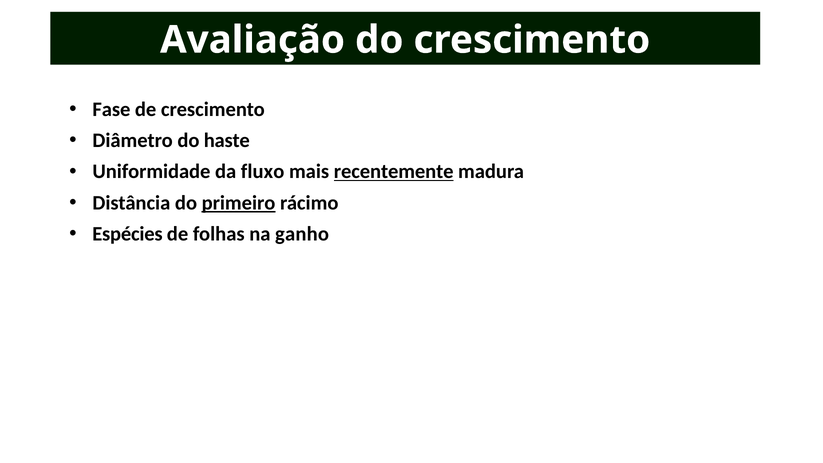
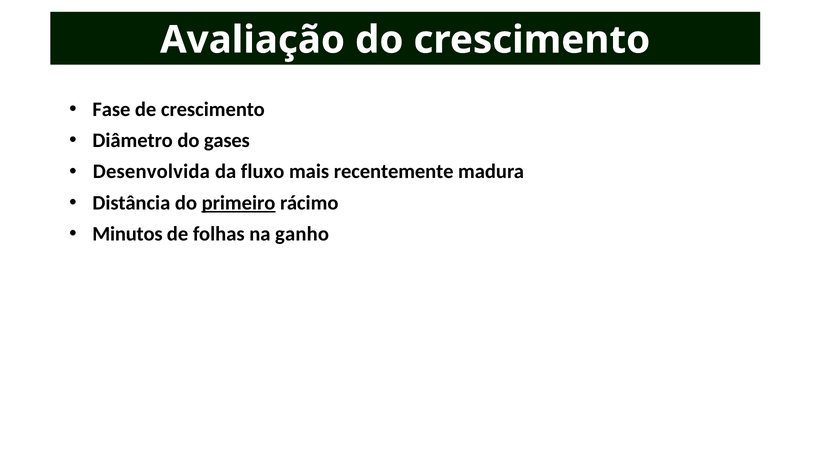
haste: haste -> gases
Uniformidade: Uniformidade -> Desenvolvida
recentemente underline: present -> none
Espécies: Espécies -> Minutos
